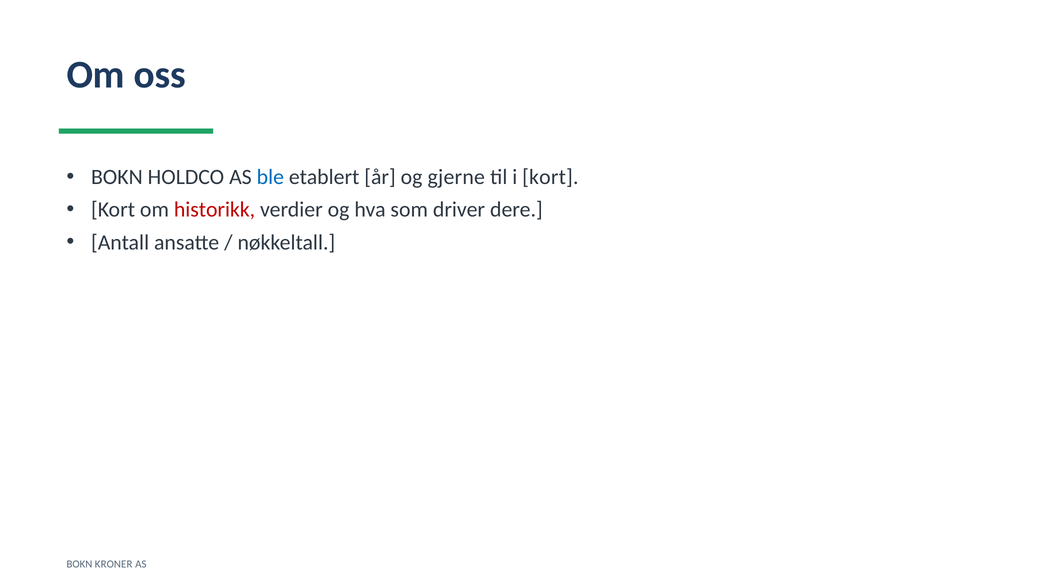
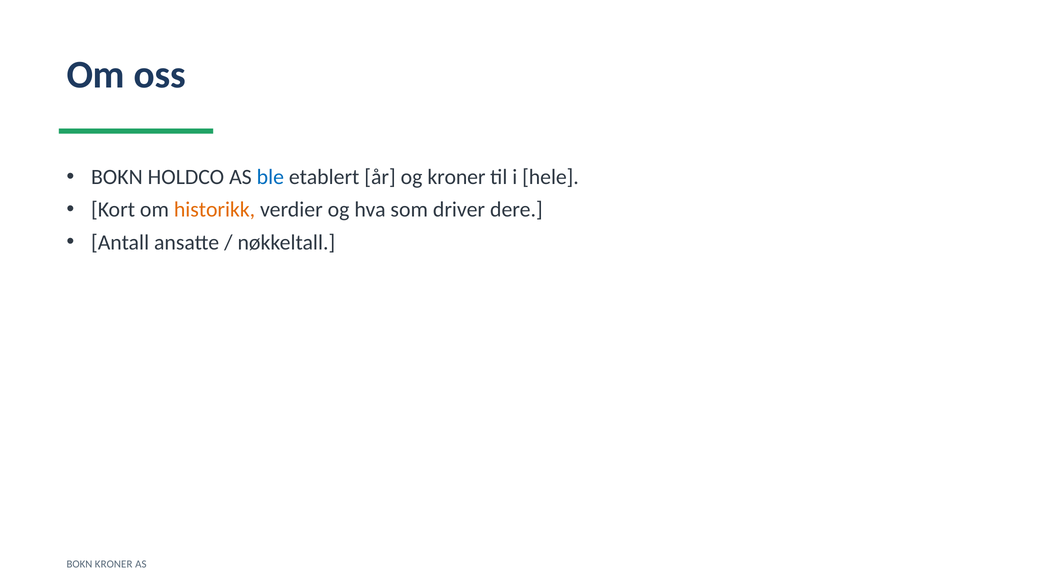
og gjerne: gjerne -> kroner
i kort: kort -> hele
historikk colour: red -> orange
